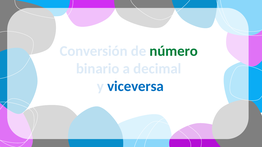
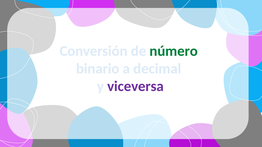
viceversa colour: blue -> purple
